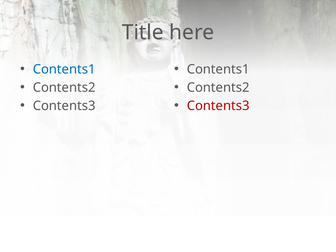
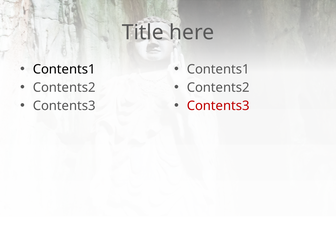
Contents1 at (64, 69) colour: blue -> black
